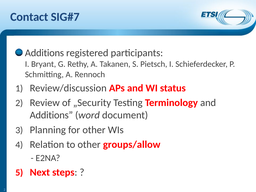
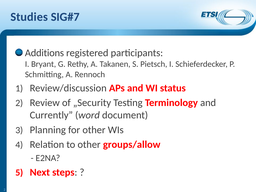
Contact: Contact -> Studies
Additions at (51, 115): Additions -> Currently
